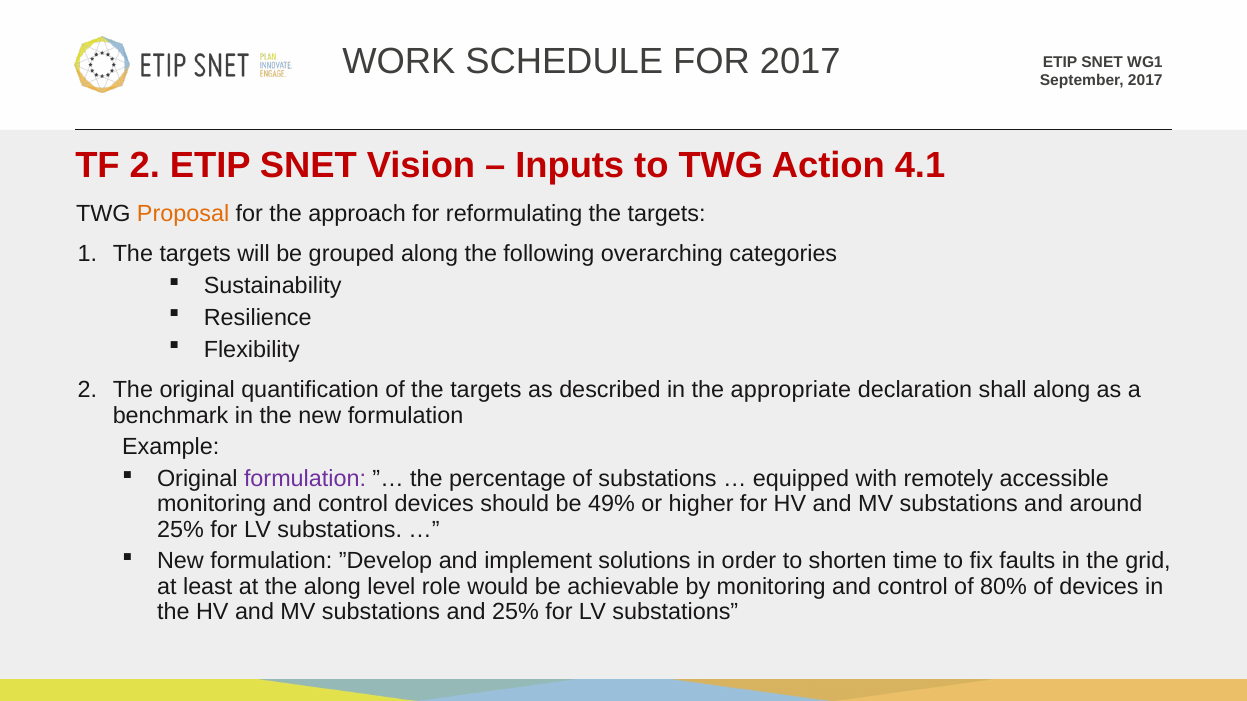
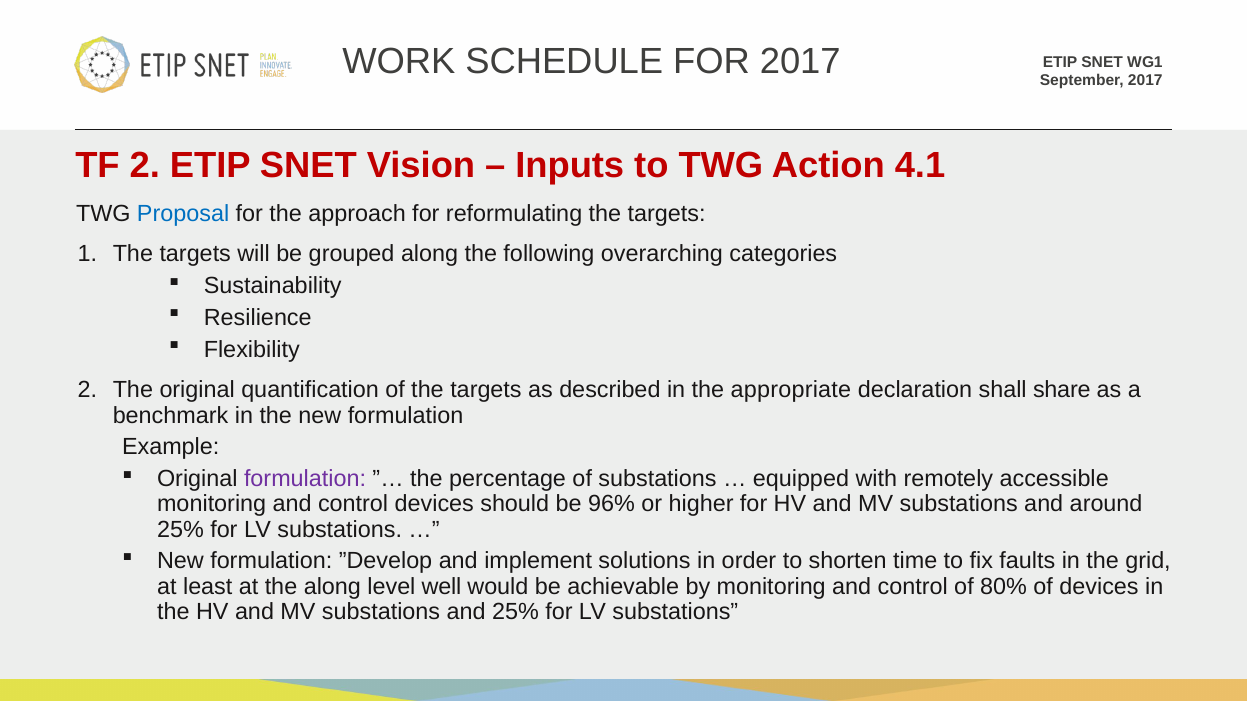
Proposal colour: orange -> blue
shall along: along -> share
49%: 49% -> 96%
role: role -> well
